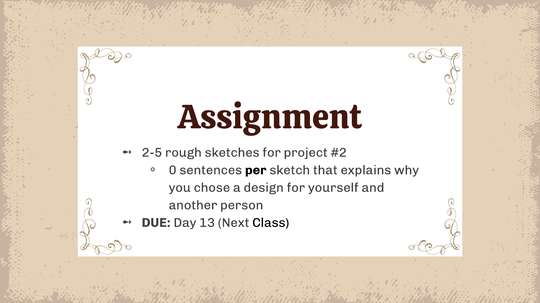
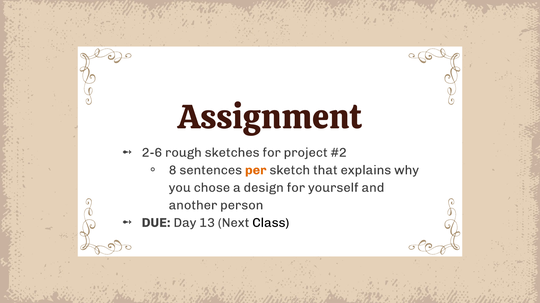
2-5: 2-5 -> 2-6
0: 0 -> 8
per colour: black -> orange
